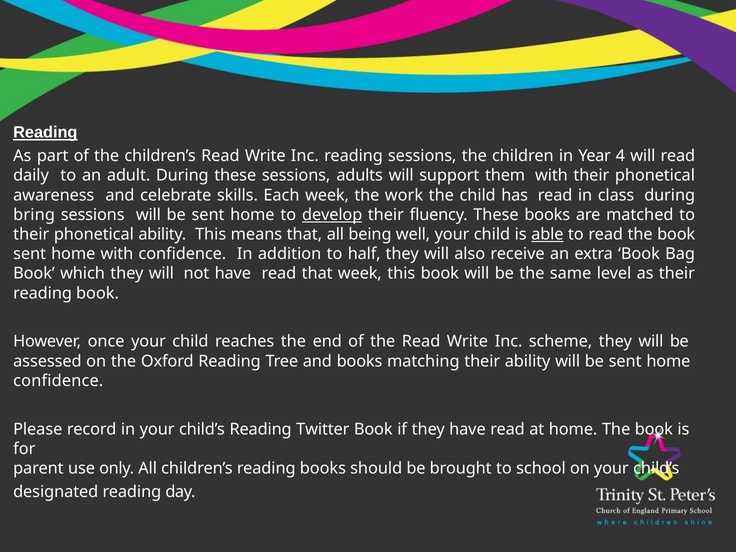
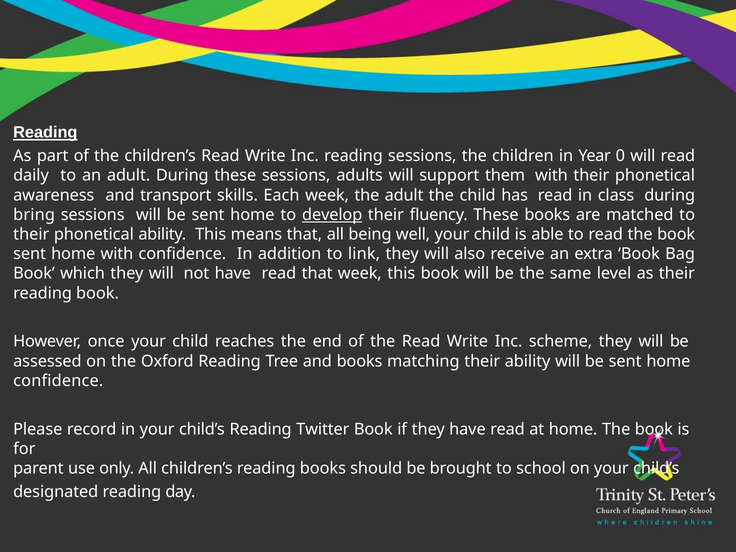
4: 4 -> 0
celebrate: celebrate -> transport
the work: work -> adult
able underline: present -> none
half: half -> link
